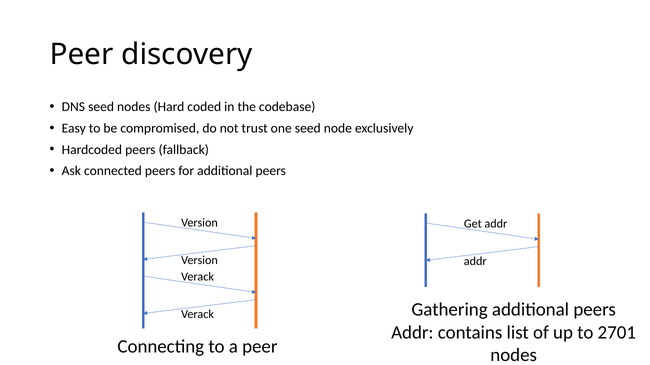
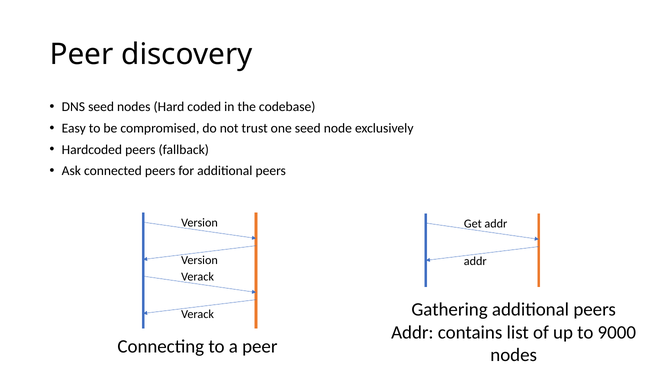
2701: 2701 -> 9000
